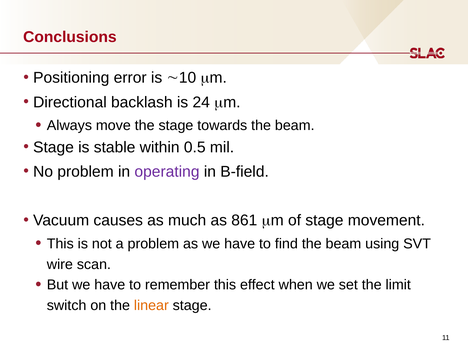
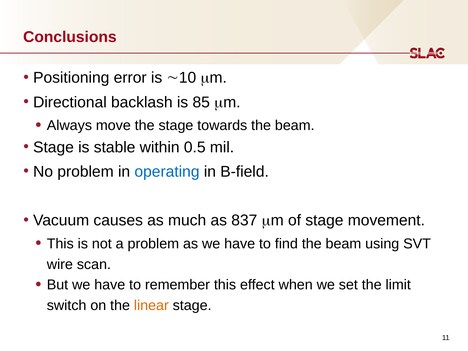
24: 24 -> 85
operating colour: purple -> blue
861: 861 -> 837
